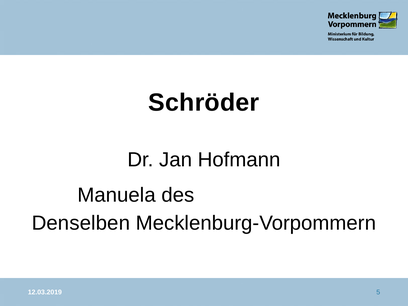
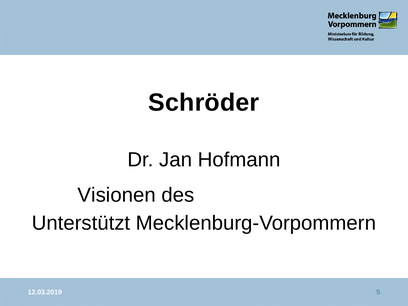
Manuela: Manuela -> Visionen
Denselben: Denselben -> Unterstützt
